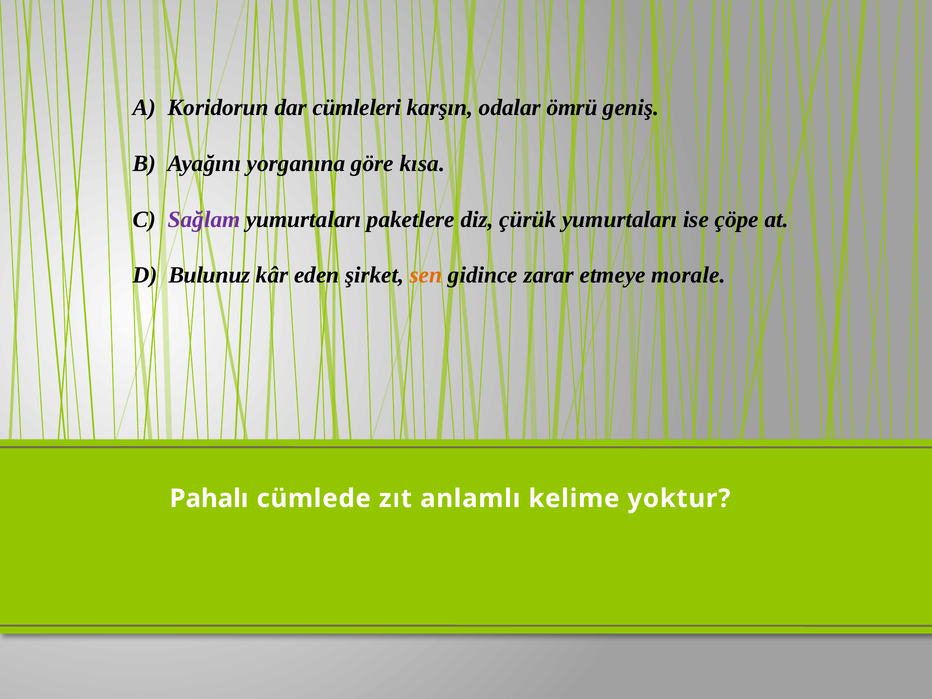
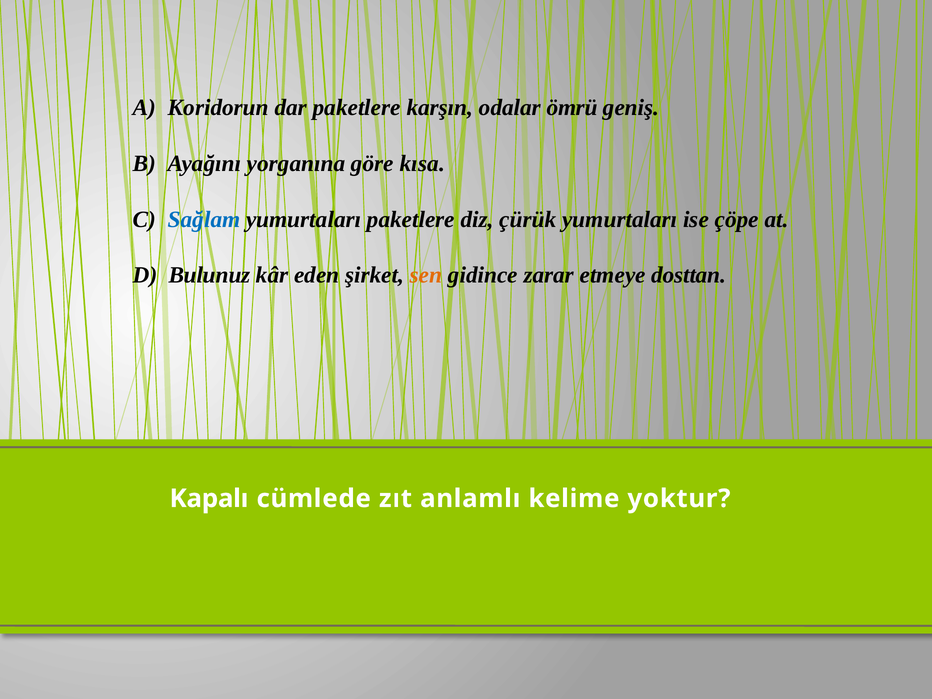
dar cümleleri: cümleleri -> paketlere
Sağlam colour: purple -> blue
morale: morale -> dosttan
Pahalı: Pahalı -> Kapalı
